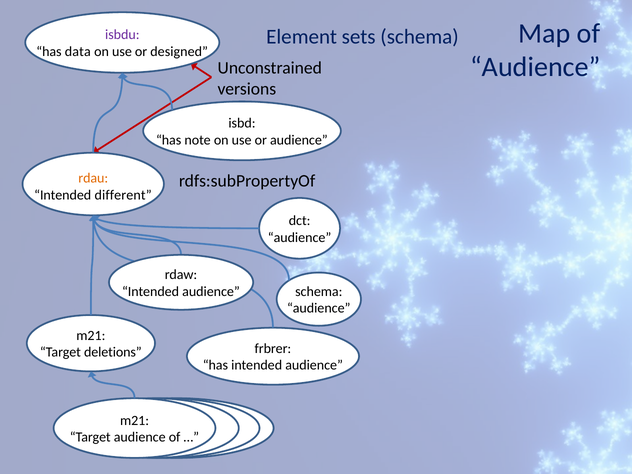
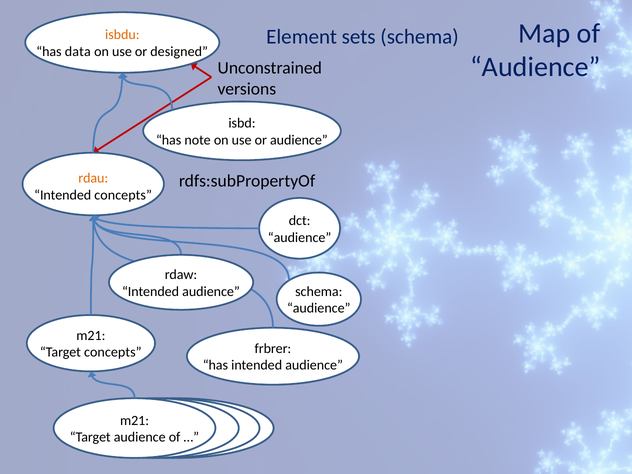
isbdu colour: purple -> orange
Intended different: different -> concepts
Target deletions: deletions -> concepts
